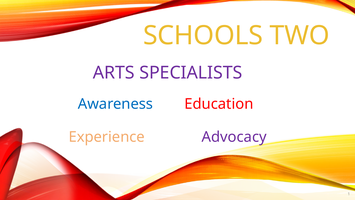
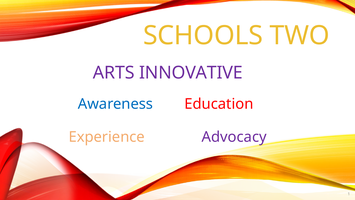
SPECIALISTS: SPECIALISTS -> INNOVATIVE
